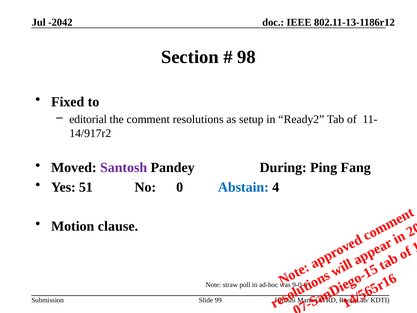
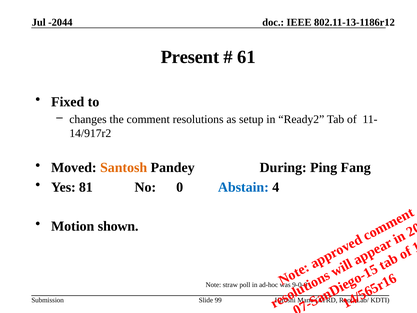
-2042: -2042 -> -2044
Section: Section -> Present
98: 98 -> 61
editorial: editorial -> changes
Santosh colour: purple -> orange
51: 51 -> 81
clause: clause -> shown
